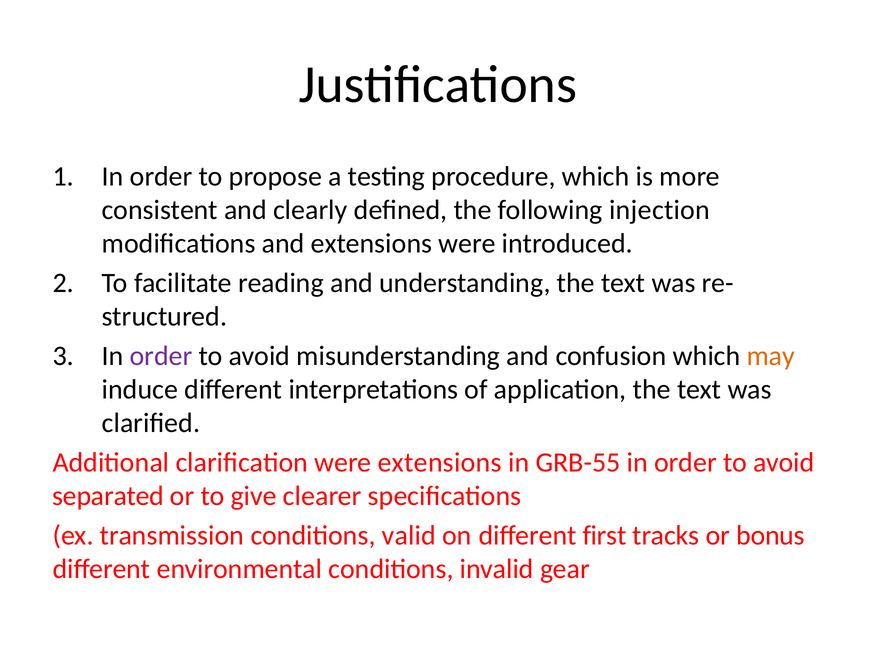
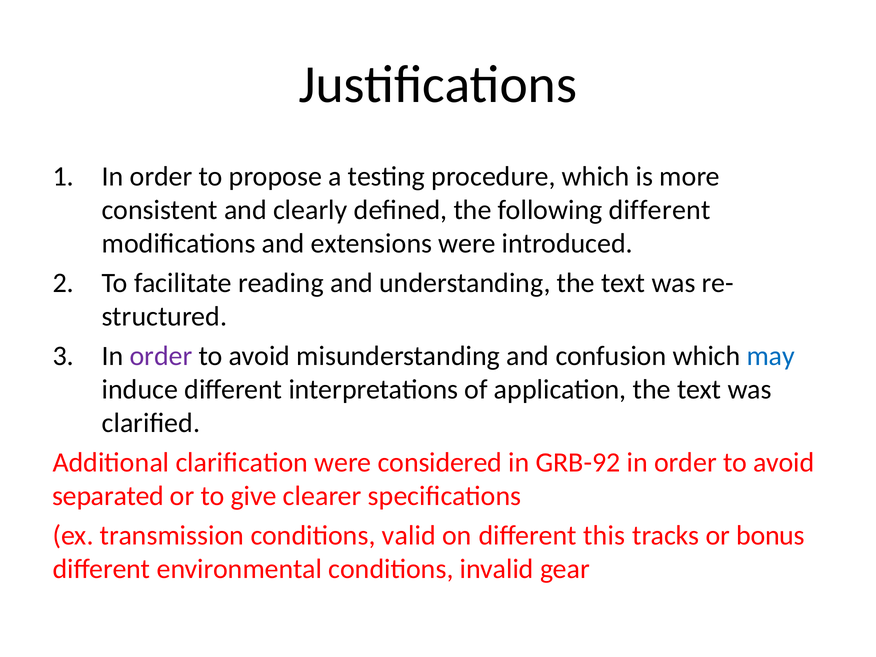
following injection: injection -> different
may colour: orange -> blue
were extensions: extensions -> considered
GRB-55: GRB-55 -> GRB-92
first: first -> this
